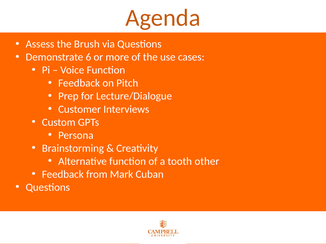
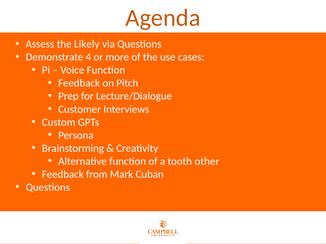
Brush: Brush -> Likely
6: 6 -> 4
